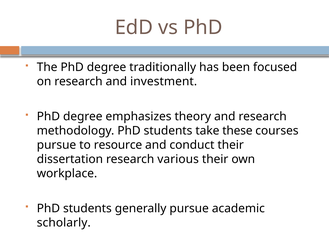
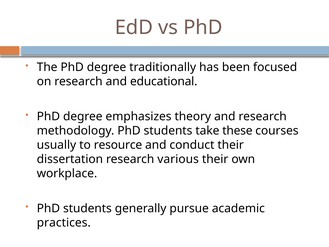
investment: investment -> educational
pursue at (56, 145): pursue -> usually
scholarly: scholarly -> practices
